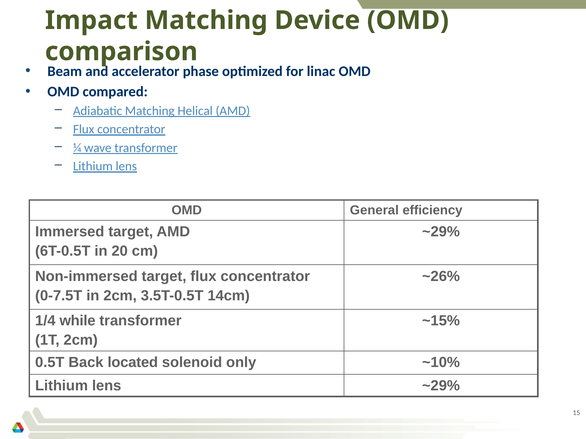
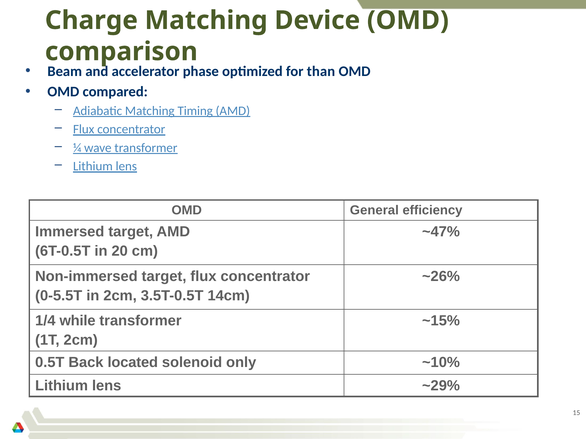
Impact: Impact -> Charge
linac: linac -> than
Helical: Helical -> Timing
~29% at (441, 232): ~29% -> ~47%
0-7.5T: 0-7.5T -> 0-5.5T
